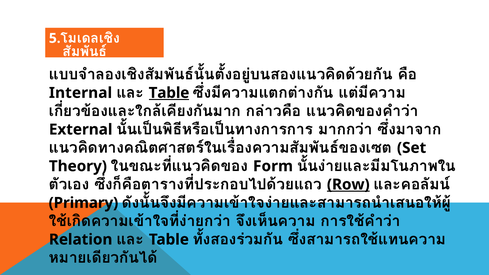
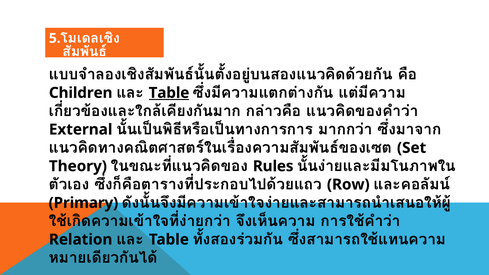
Internal: Internal -> Children
Form: Form -> Rules
Row underline: present -> none
